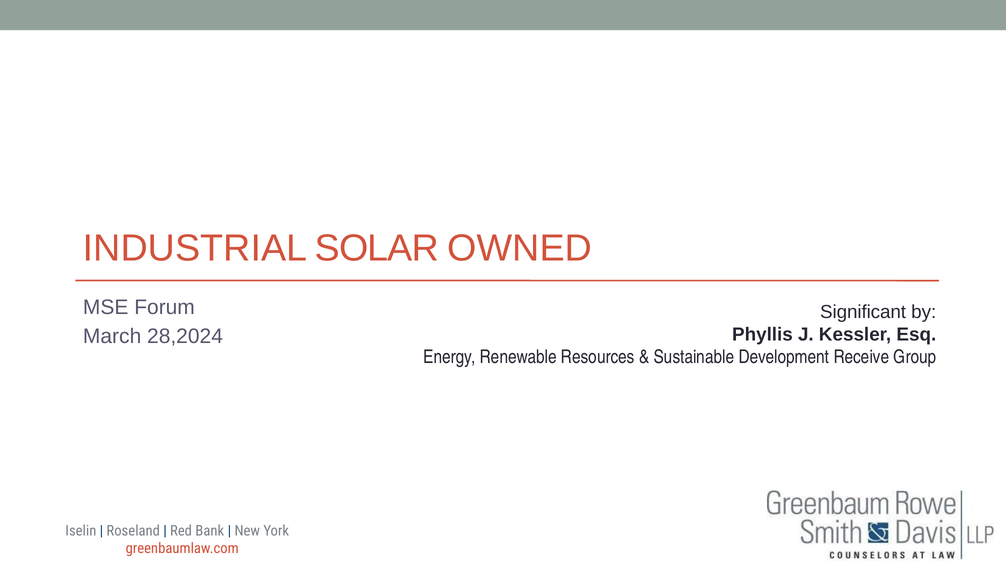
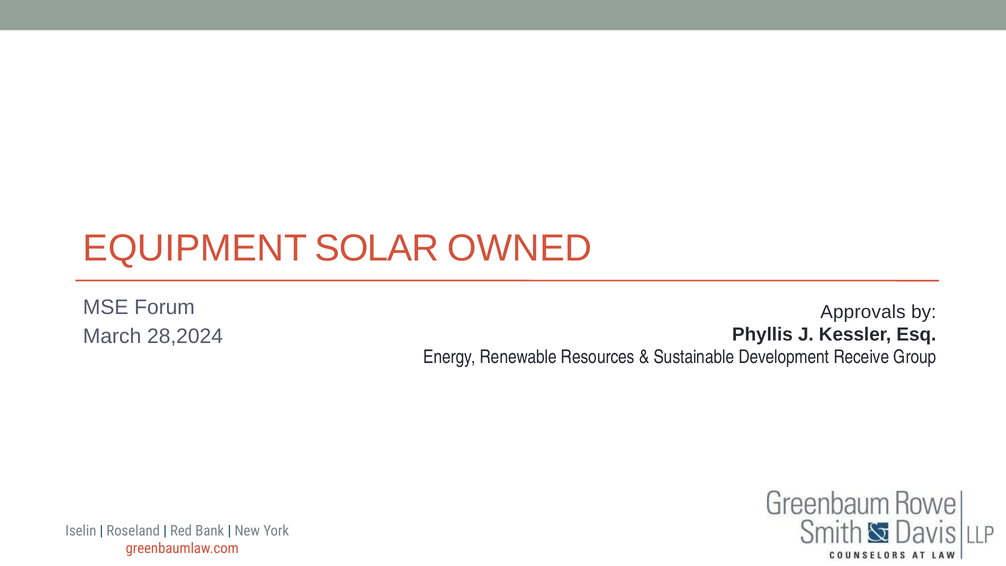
INDUSTRIAL: INDUSTRIAL -> EQUIPMENT
Significant: Significant -> Approvals
